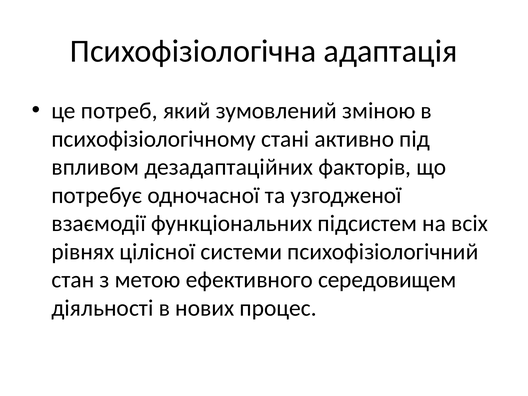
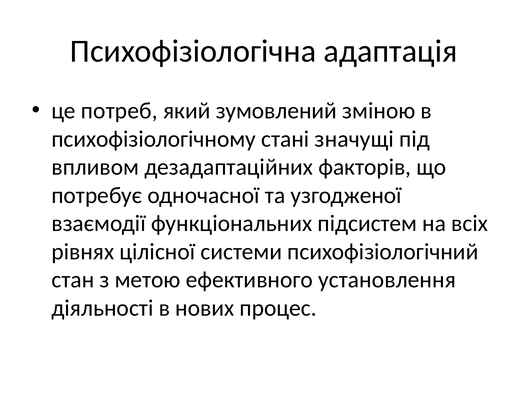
активно: активно -> значущі
середовищем: середовищем -> установлення
